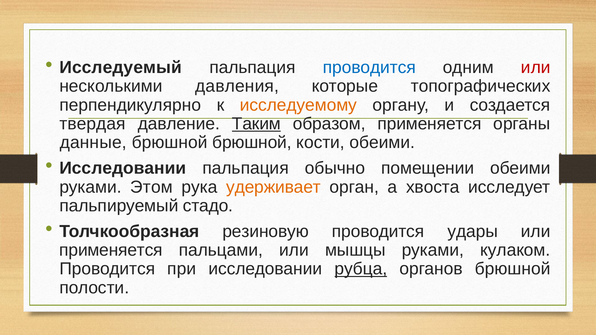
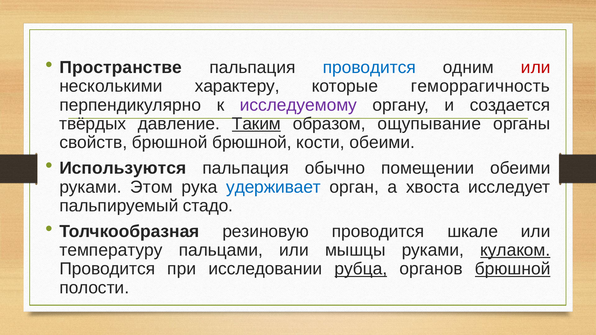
Исследуемый: Исследуемый -> Пространстве
давления: давления -> характеру
топографических: топографических -> геморрагичность
исследуемому colour: orange -> purple
твердая: твердая -> твёрдых
образом применяется: применяется -> ощупывание
данные: данные -> свойств
Исследовании at (123, 168): Исследовании -> Используются
удерживает colour: orange -> blue
удары: удары -> шкале
применяется at (111, 250): применяется -> температуру
кулаком underline: none -> present
брюшной at (513, 269) underline: none -> present
